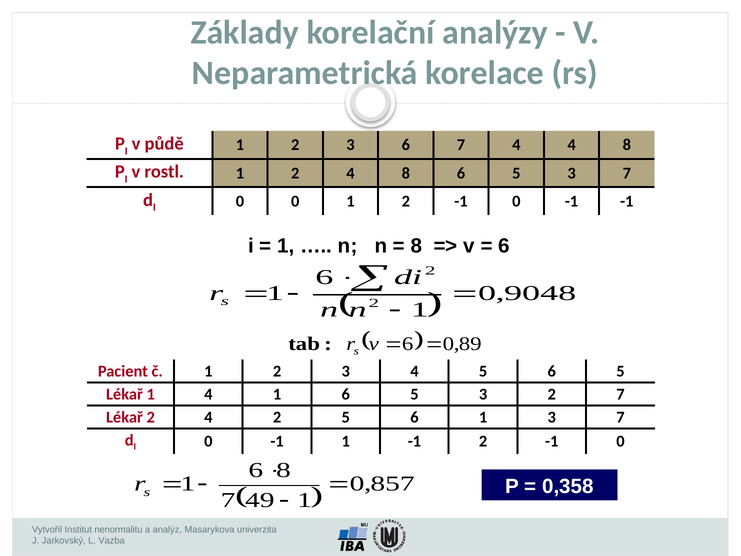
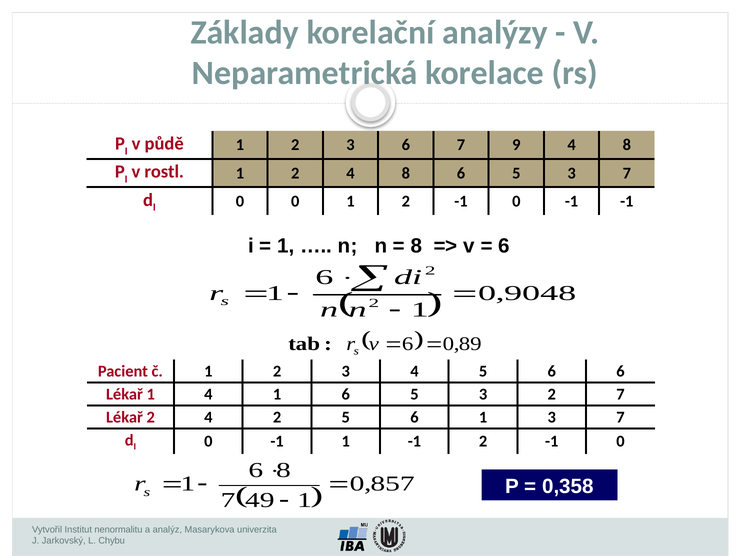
7 4: 4 -> 9
5 6 5: 5 -> 6
Vazba: Vazba -> Chybu
